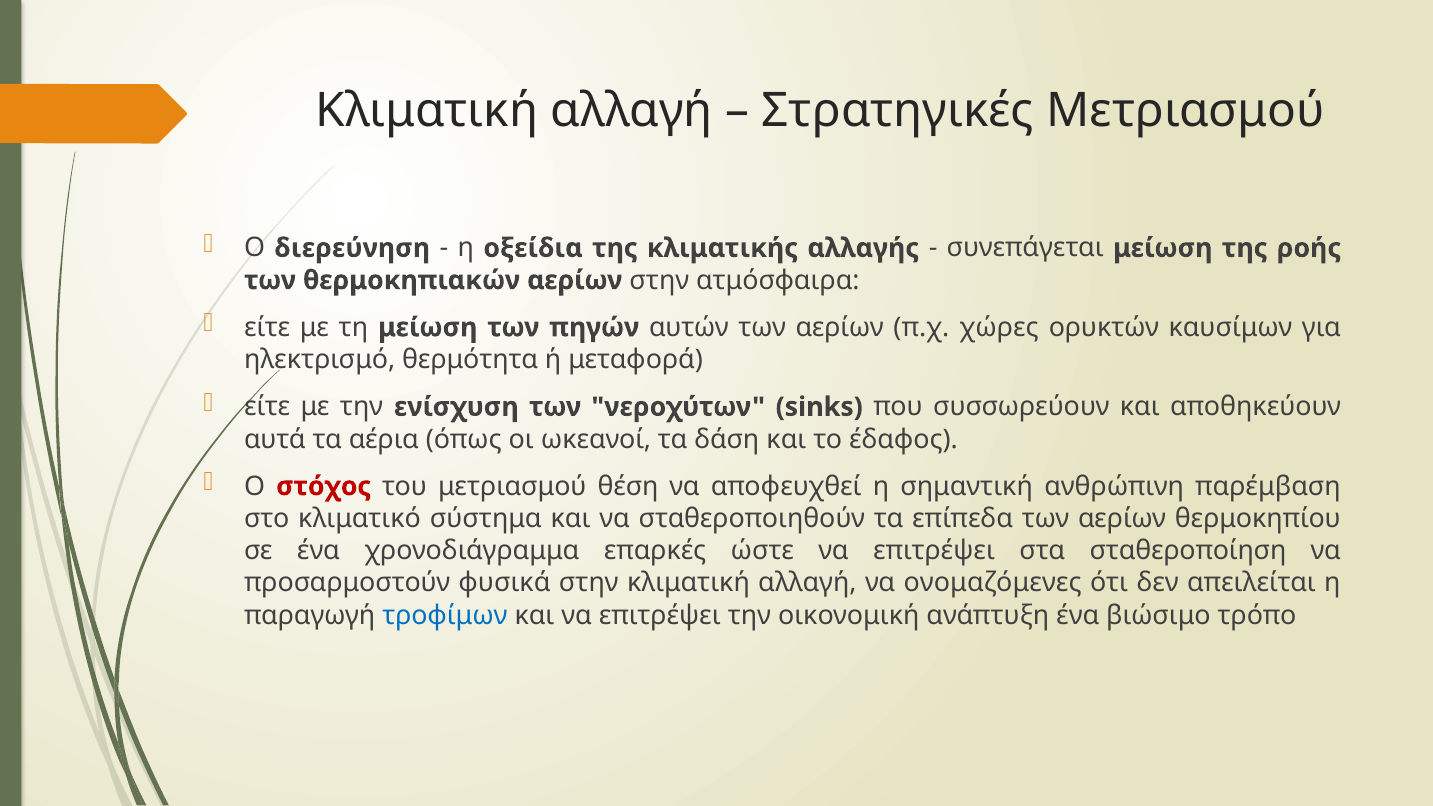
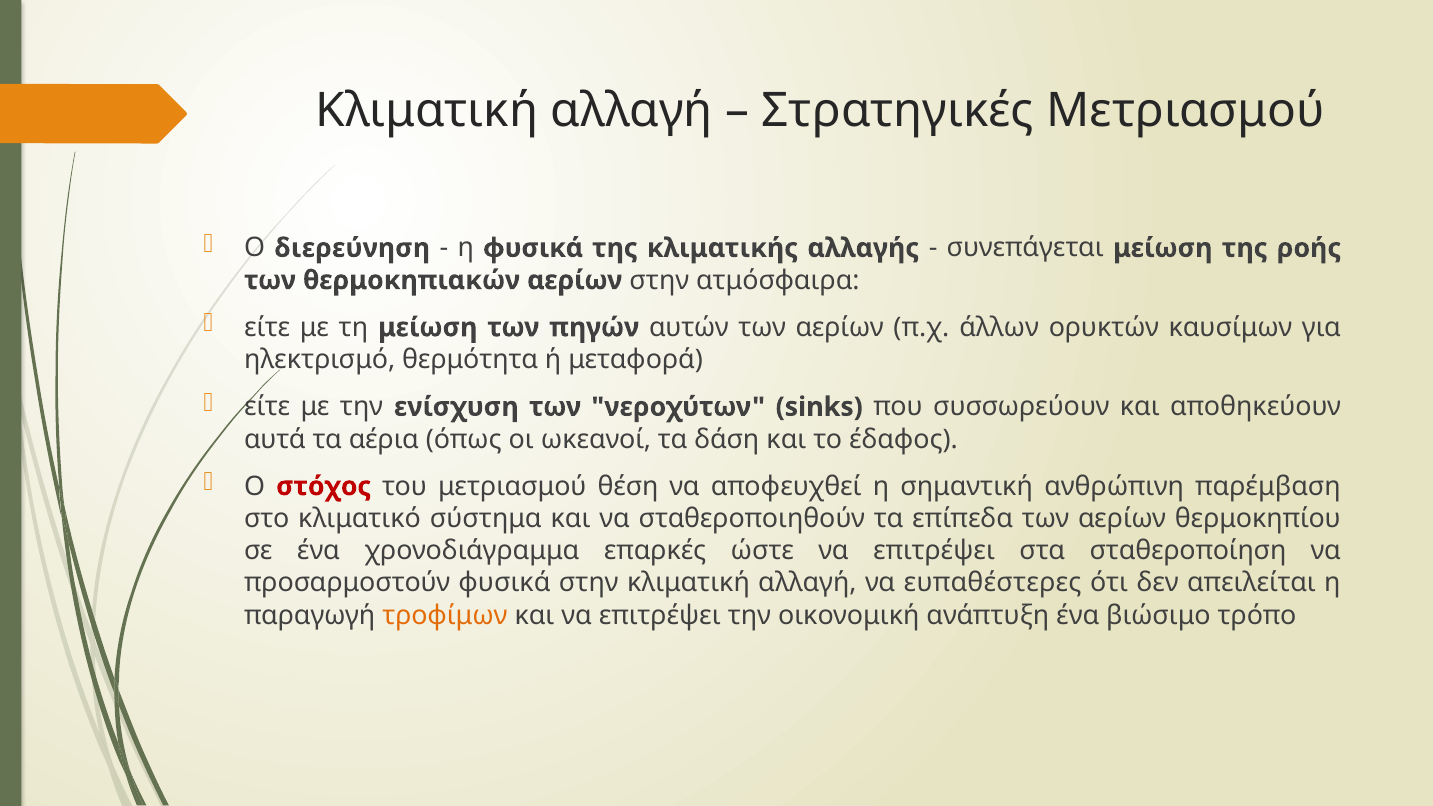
η οξείδια: οξείδια -> φυσικά
χώρες: χώρες -> άλλων
ονομαζόμενες: ονομαζόμενες -> ευπαθέστερες
τροφίμων colour: blue -> orange
